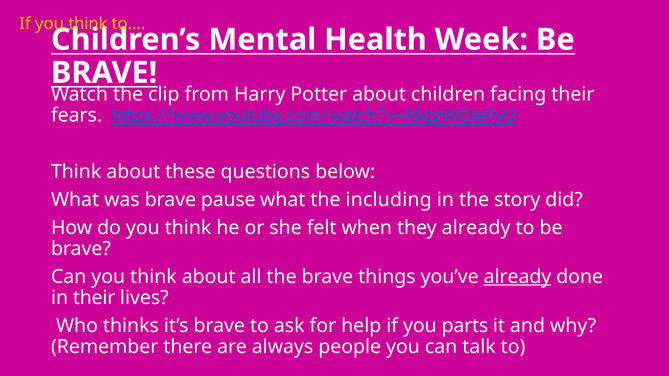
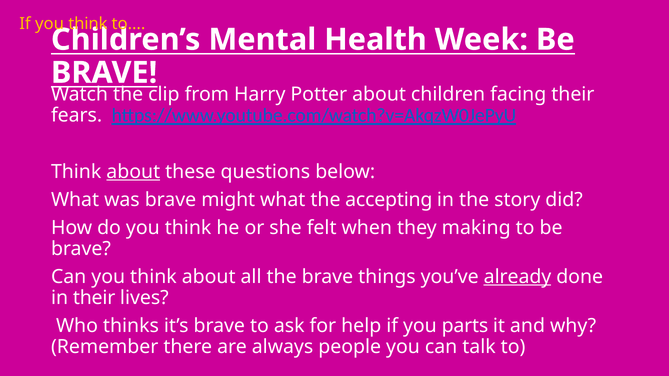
about at (133, 172) underline: none -> present
pause: pause -> might
including: including -> accepting
they already: already -> making
